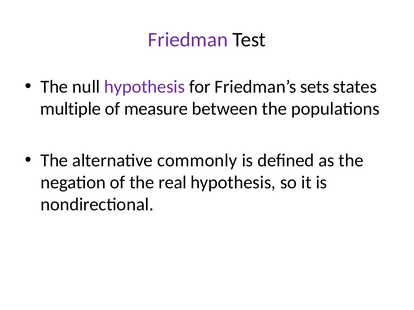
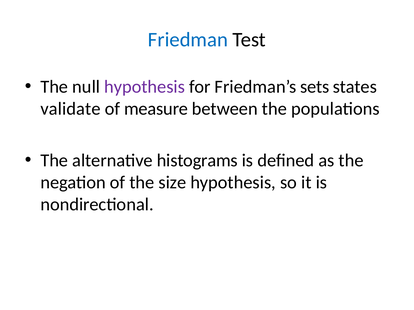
Friedman colour: purple -> blue
multiple: multiple -> validate
commonly: commonly -> histograms
real: real -> size
